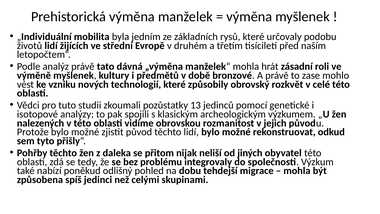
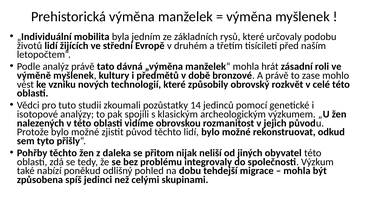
13: 13 -> 14
